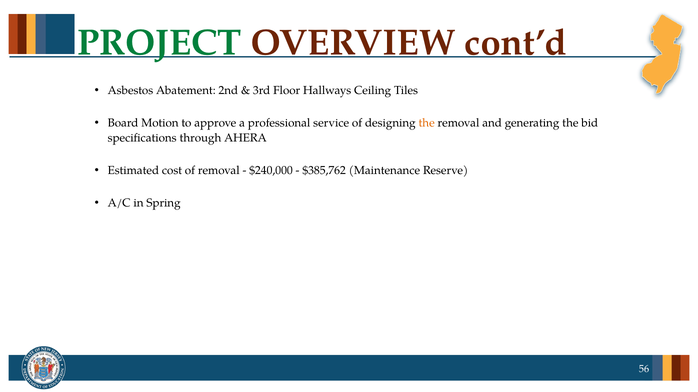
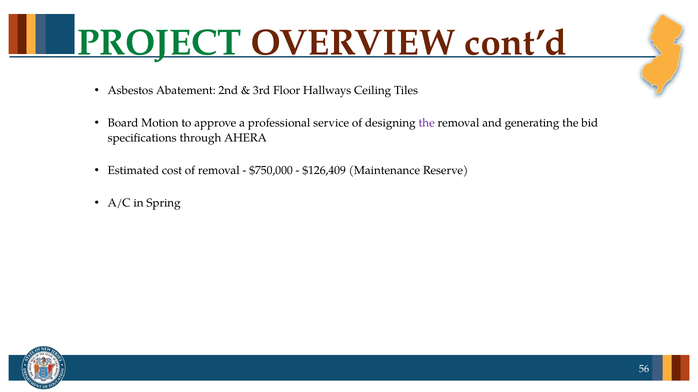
the at (427, 123) colour: orange -> purple
$240,000: $240,000 -> $750,000
$385,762: $385,762 -> $126,409
